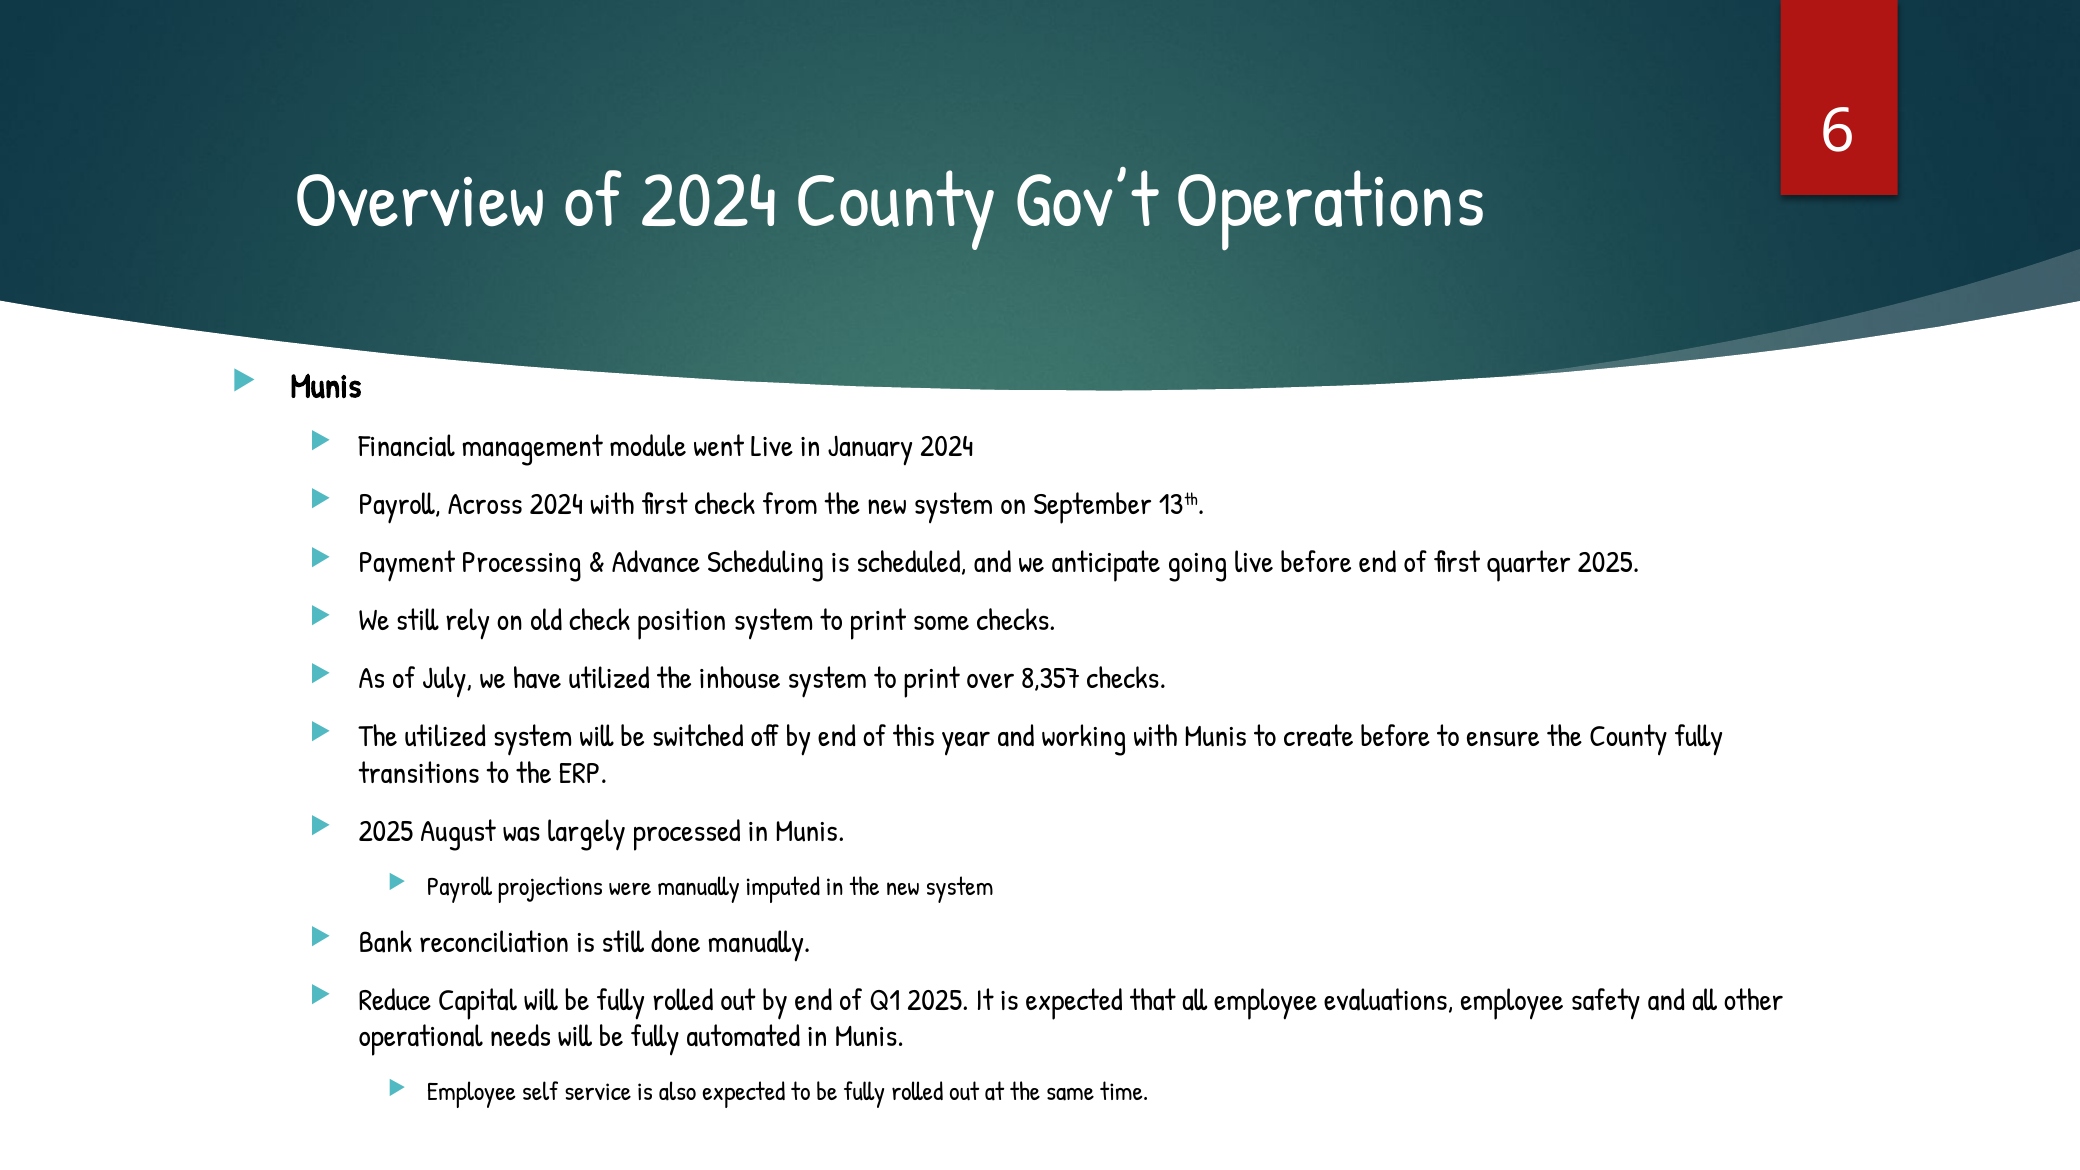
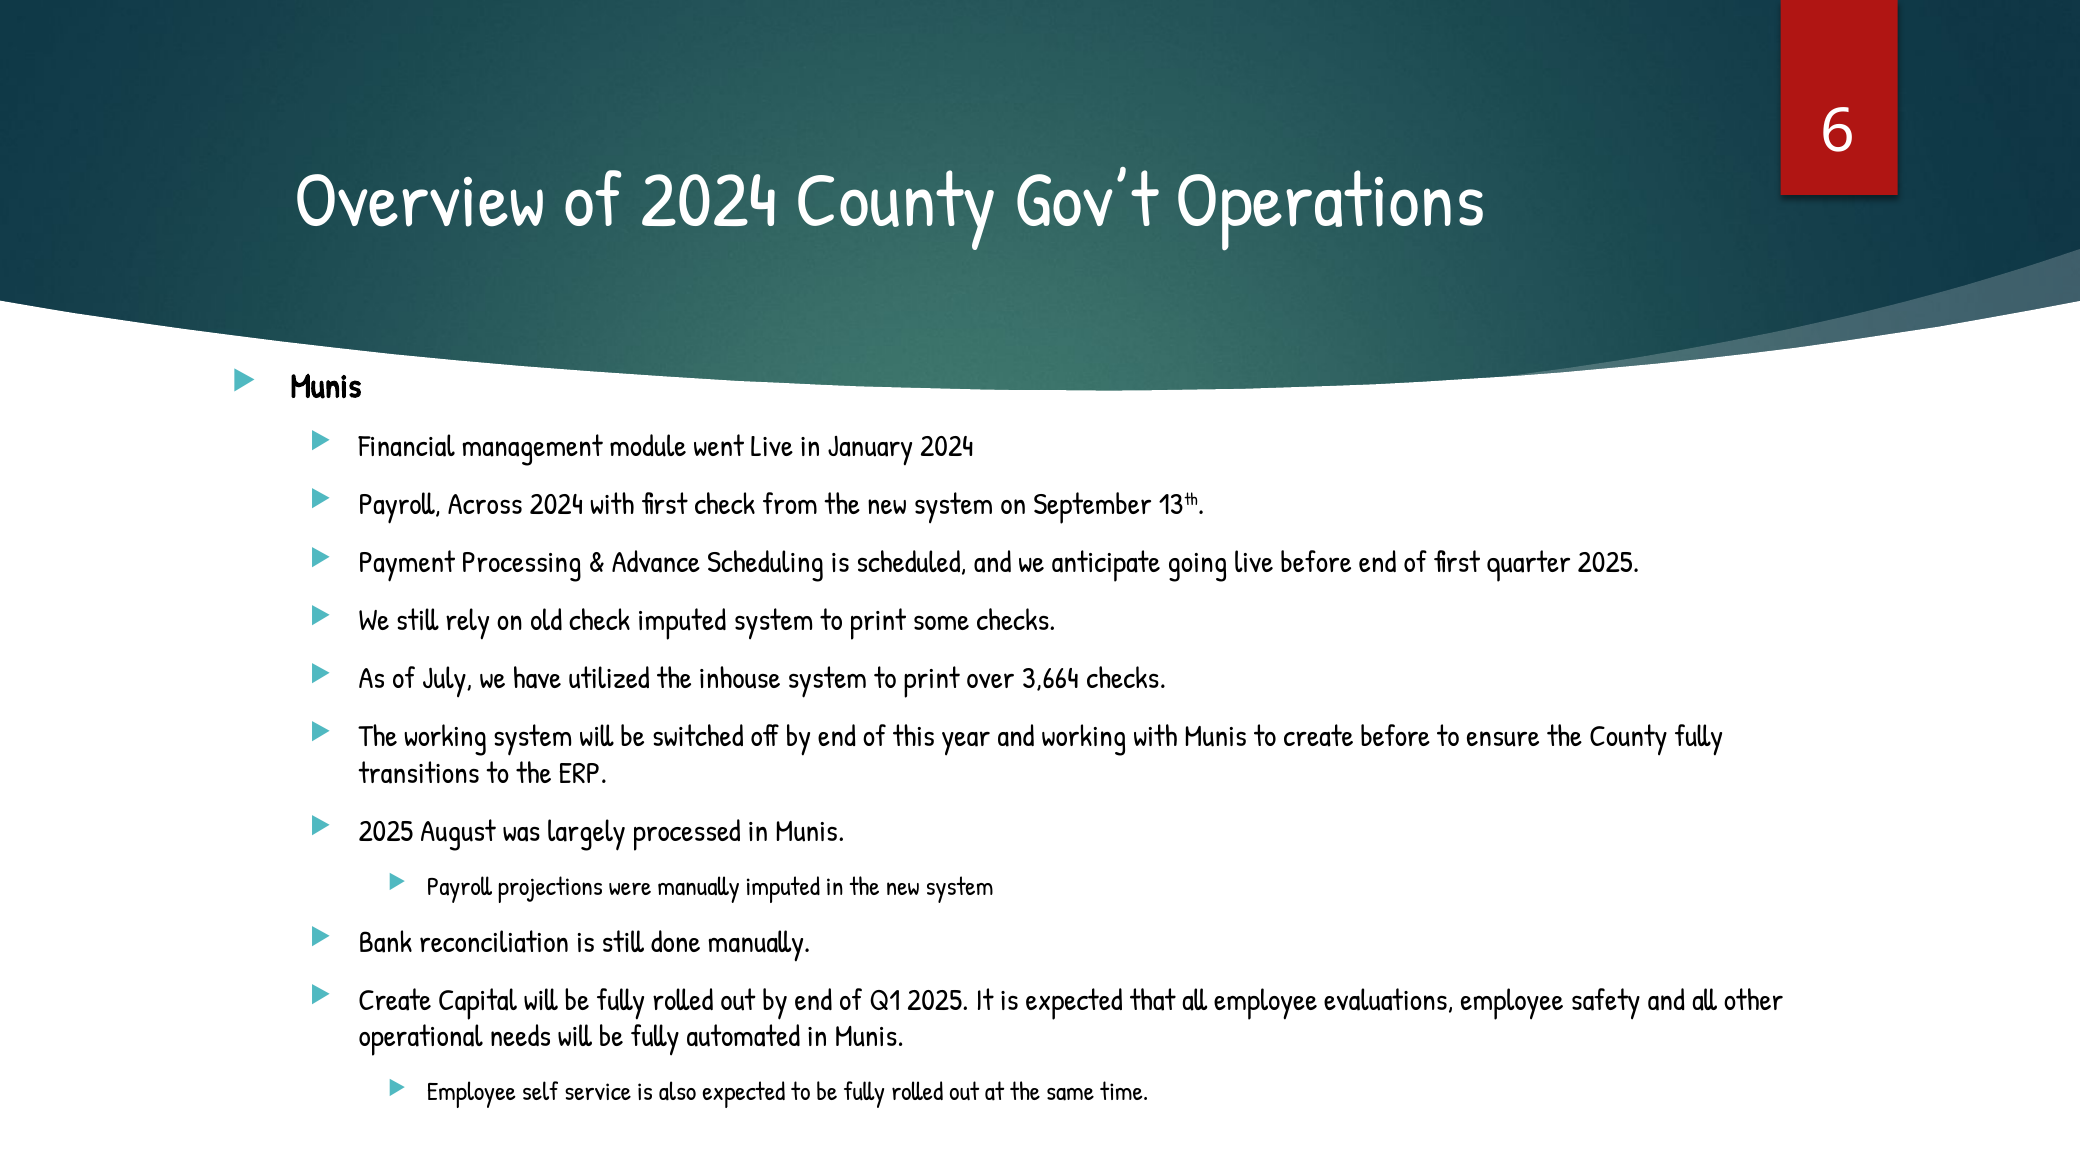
check position: position -> imputed
8,357: 8,357 -> 3,664
The utilized: utilized -> working
Reduce at (395, 1000): Reduce -> Create
